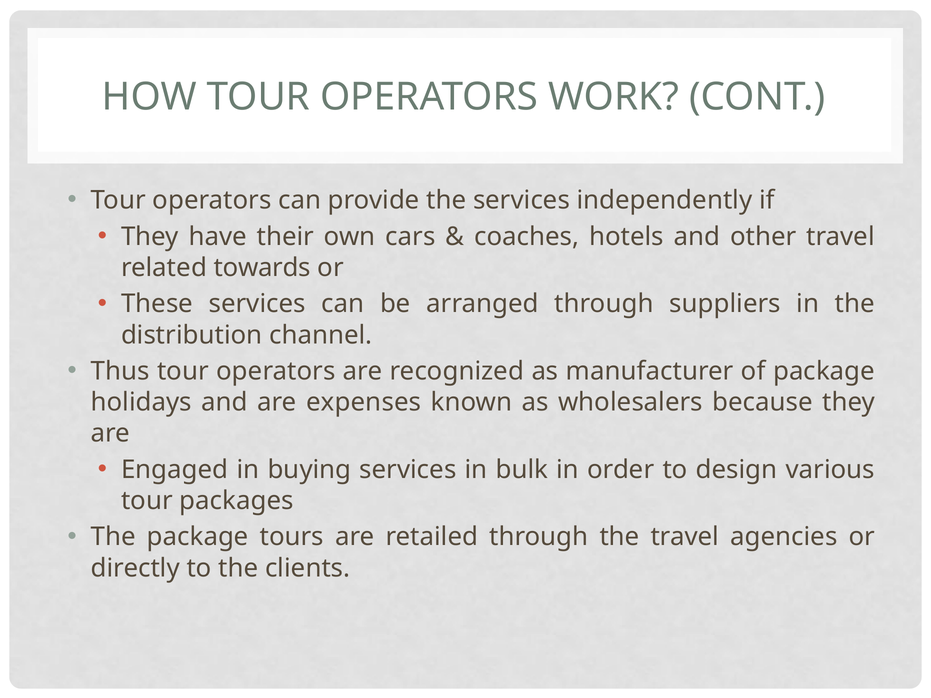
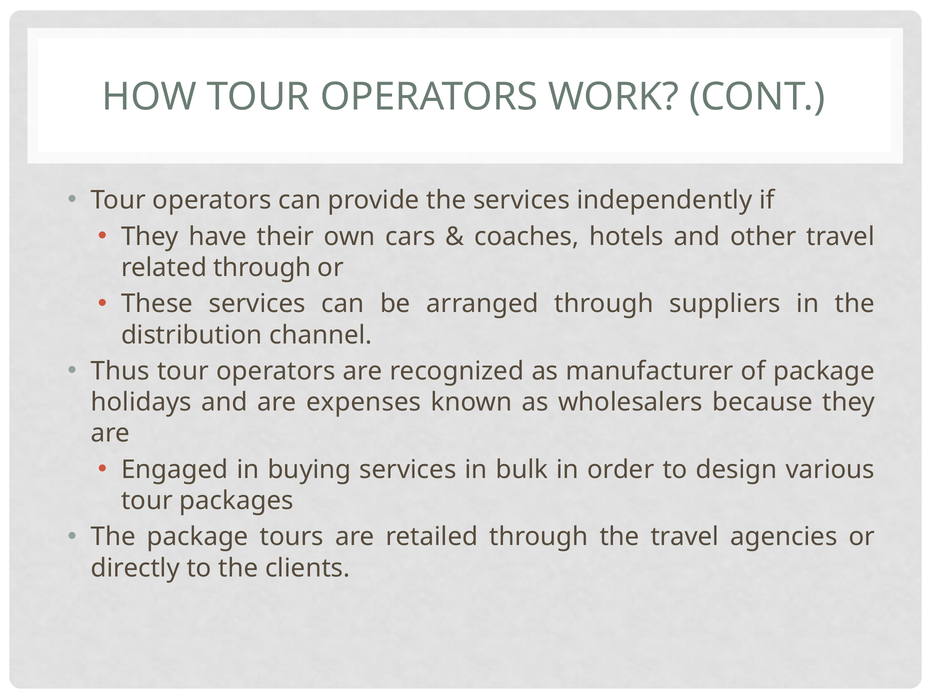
related towards: towards -> through
